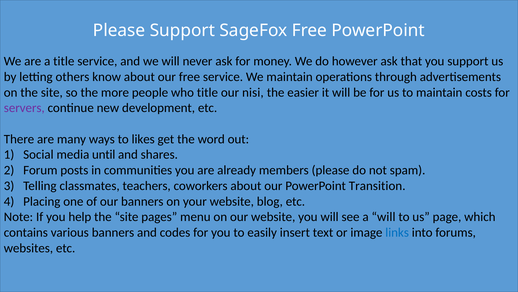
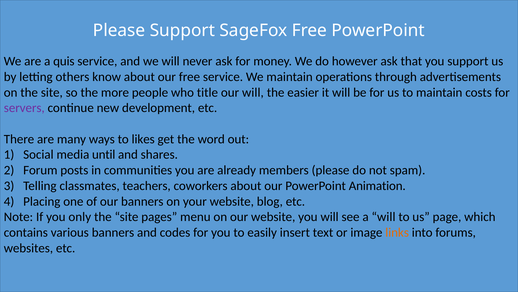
a title: title -> quis
our nisi: nisi -> will
Transition: Transition -> Animation
help: help -> only
links colour: blue -> orange
